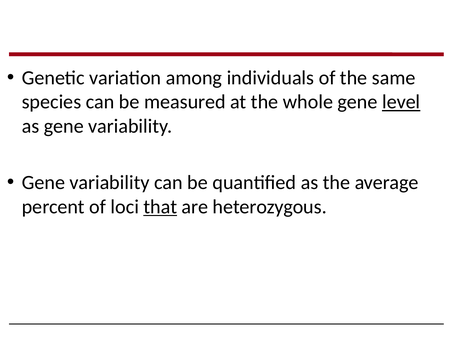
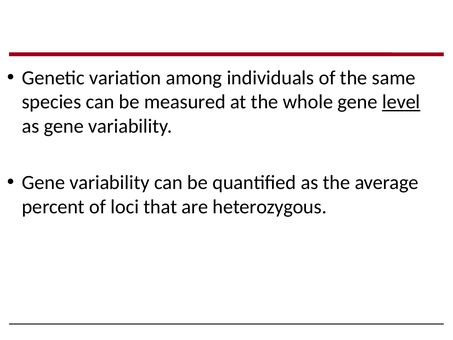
that underline: present -> none
